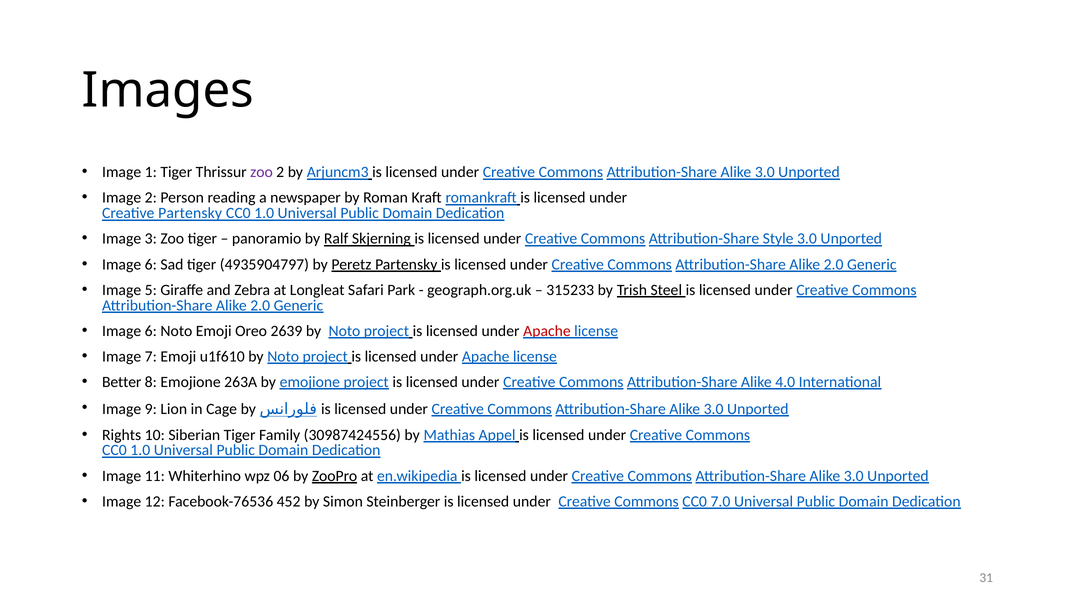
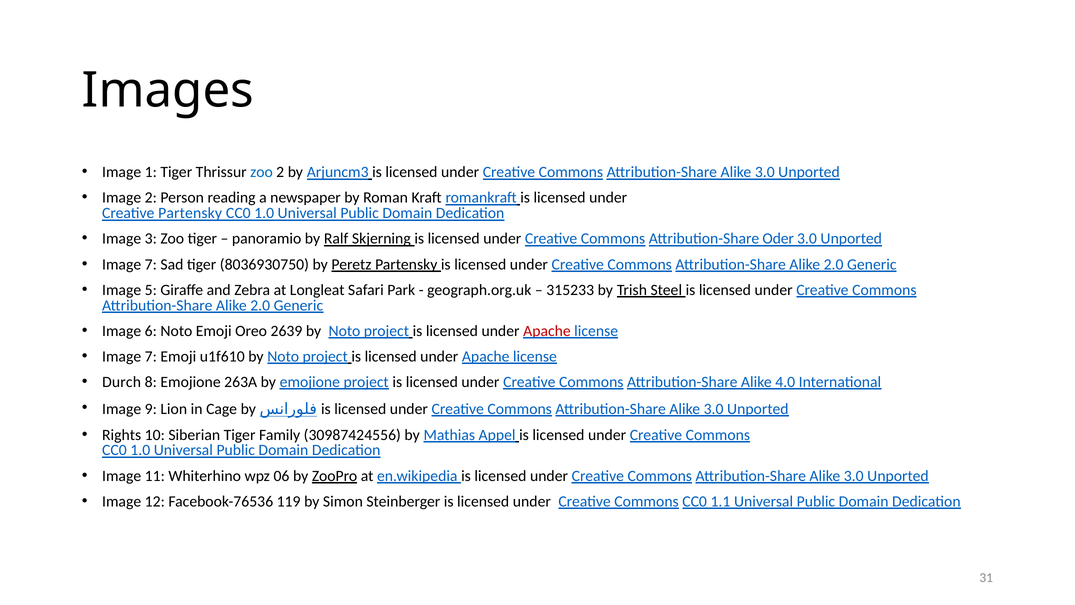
zoo at (261, 172) colour: purple -> blue
Style: Style -> Oder
6 at (151, 264): 6 -> 7
4935904797: 4935904797 -> 8036930750
Better: Better -> Durch
452: 452 -> 119
7.0: 7.0 -> 1.1
